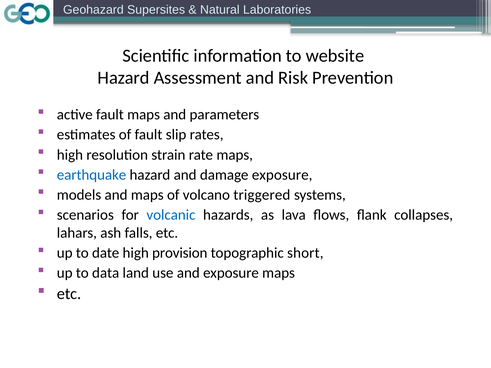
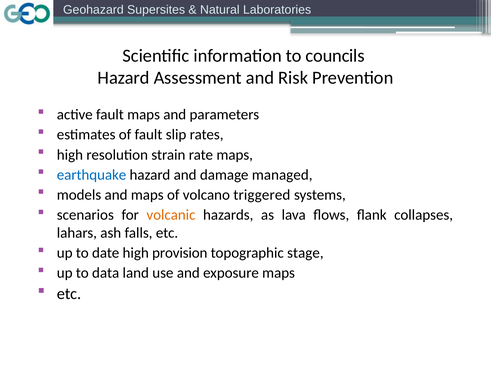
website: website -> councils
damage exposure: exposure -> managed
volcanic colour: blue -> orange
short: short -> stage
